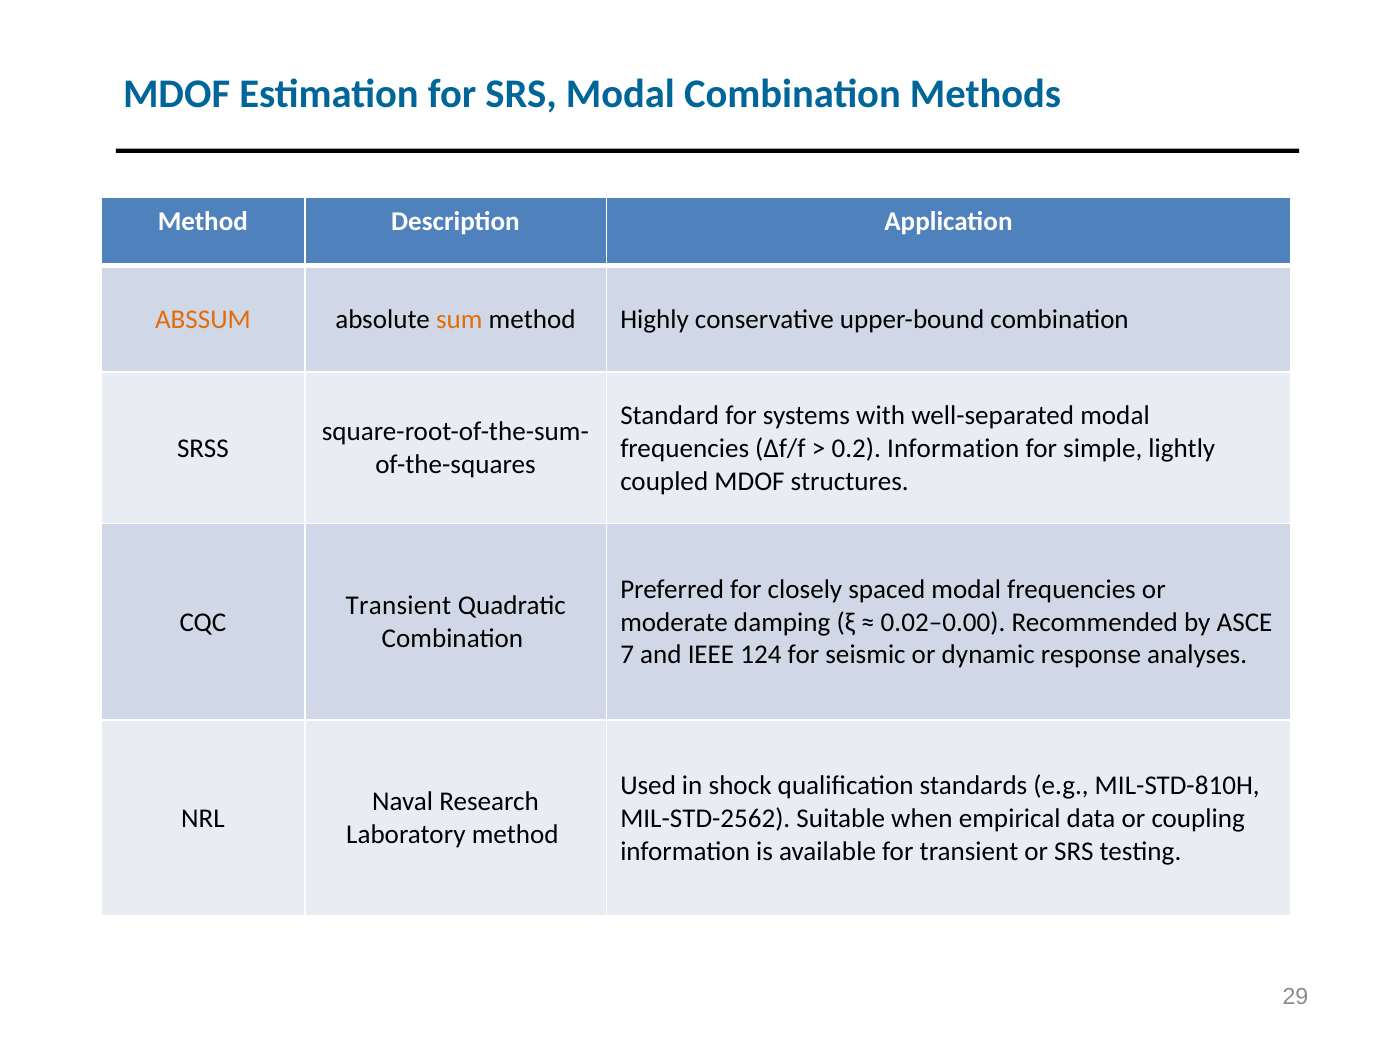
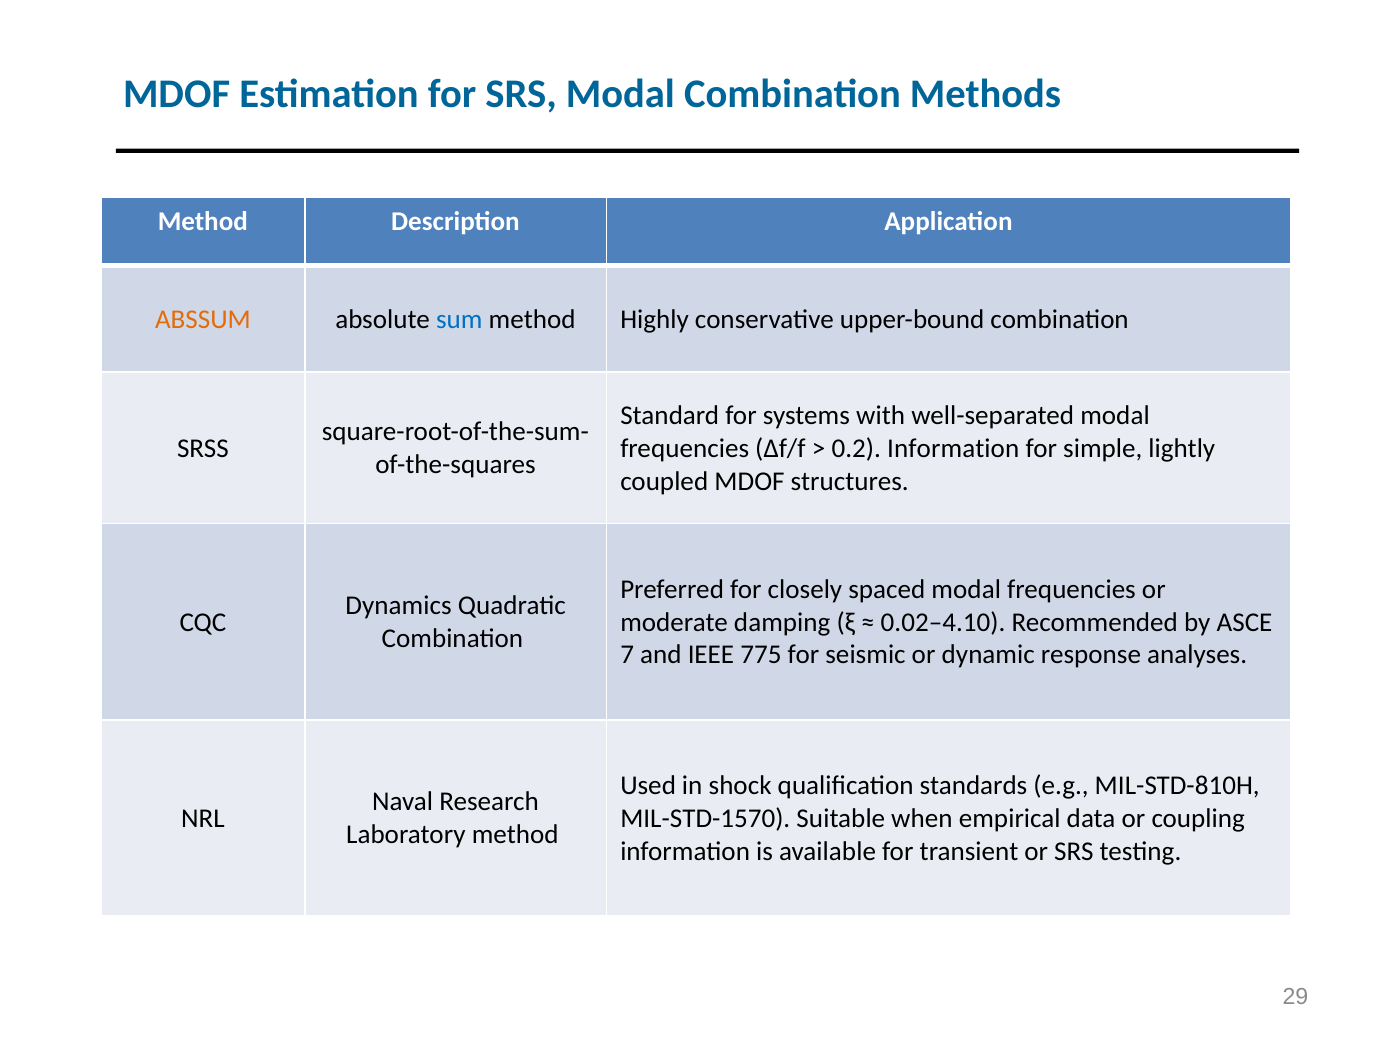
sum colour: orange -> blue
Transient at (398, 606): Transient -> Dynamics
0.02–0.00: 0.02–0.00 -> 0.02–4.10
124: 124 -> 775
MIL-STD-2562: MIL-STD-2562 -> MIL-STD-1570
